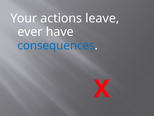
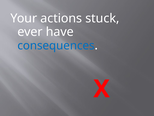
leave: leave -> stuck
